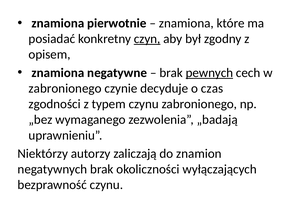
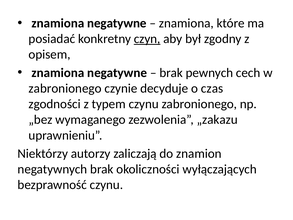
pierwotnie at (117, 23): pierwotnie -> negatywne
pewnych underline: present -> none
„badają: „badają -> „zakazu
